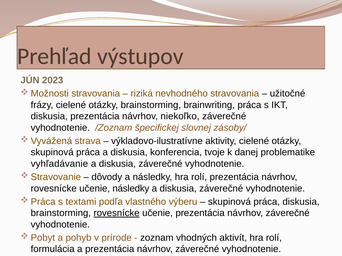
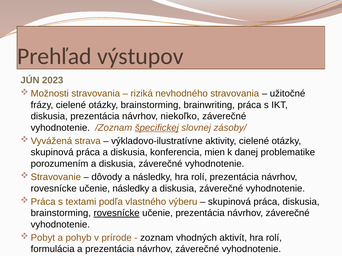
špecifickej underline: none -> present
tvoje: tvoje -> mien
vyhľadávanie: vyhľadávanie -> porozumením
